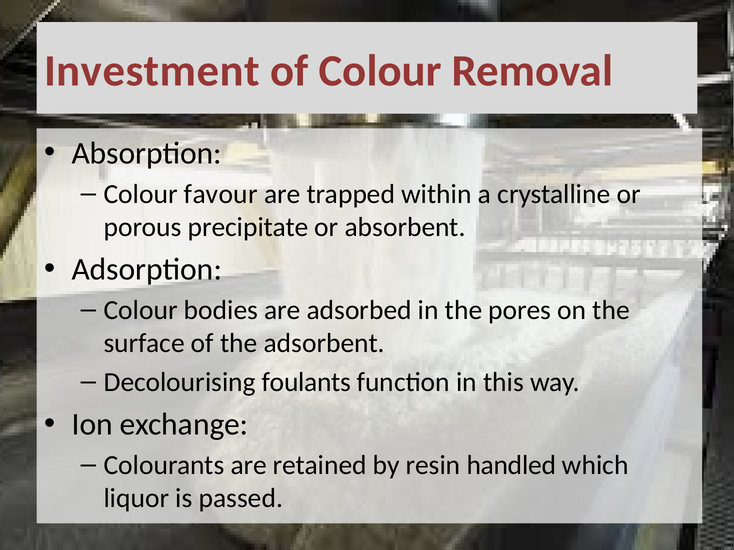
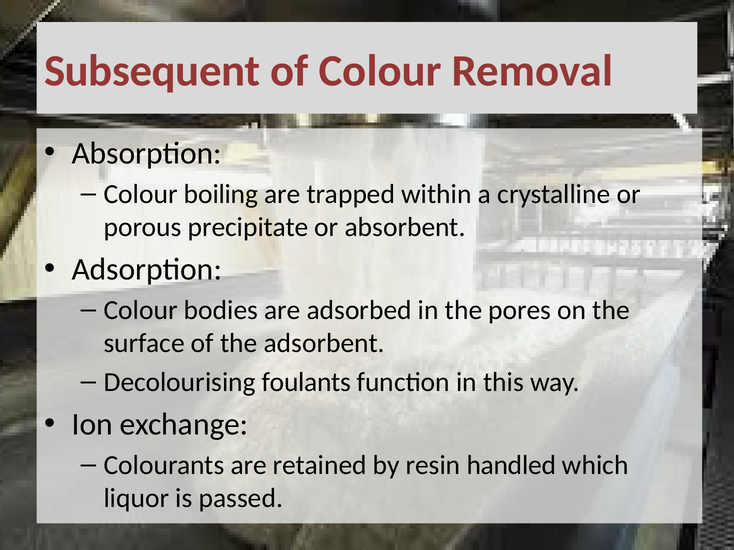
Investment: Investment -> Subsequent
favour: favour -> boiling
